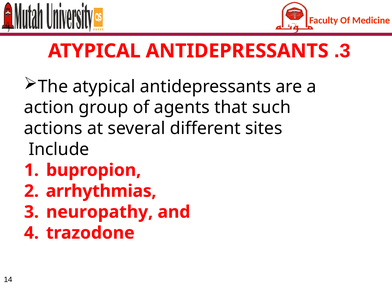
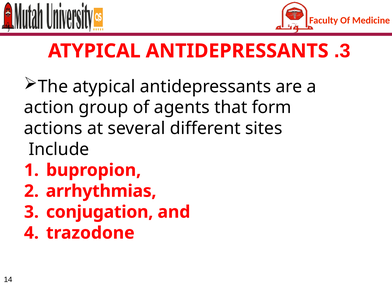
such: such -> form
neuropathy: neuropathy -> conjugation
